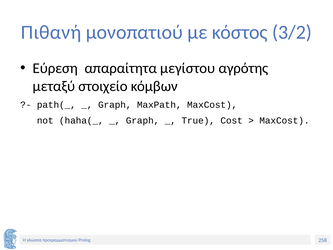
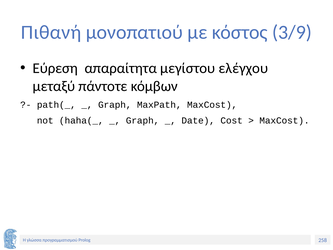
3/2: 3/2 -> 3/9
αγρότης: αγρότης -> ελέγχου
στοιχείο: στοιχείο -> πάντοτε
True: True -> Date
